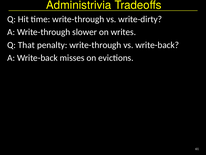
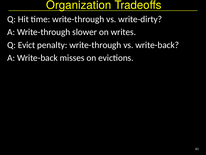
Administrivia: Administrivia -> Organization
That: That -> Evict
